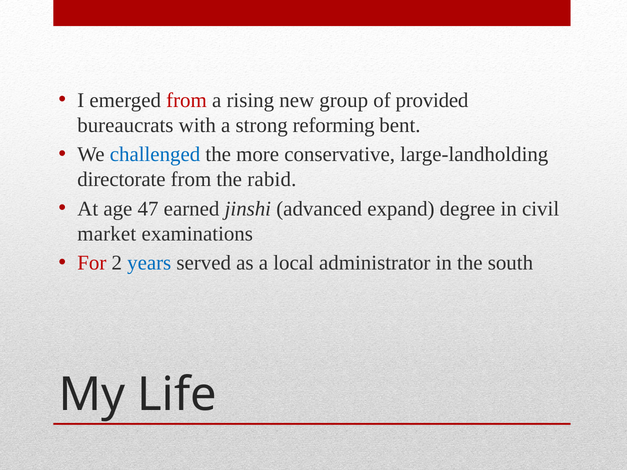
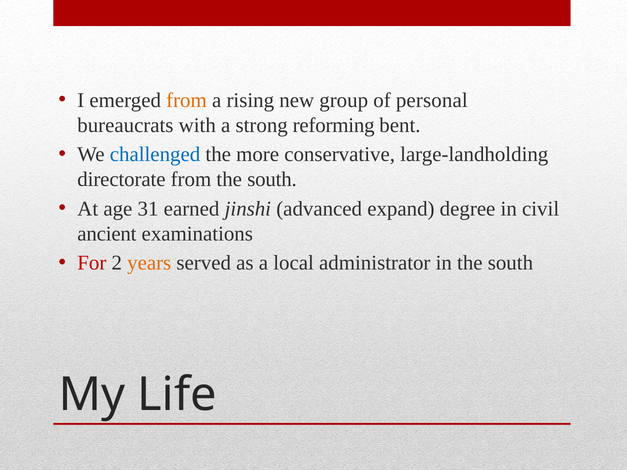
from at (187, 100) colour: red -> orange
provided: provided -> personal
from the rabid: rabid -> south
47: 47 -> 31
market: market -> ancient
years colour: blue -> orange
